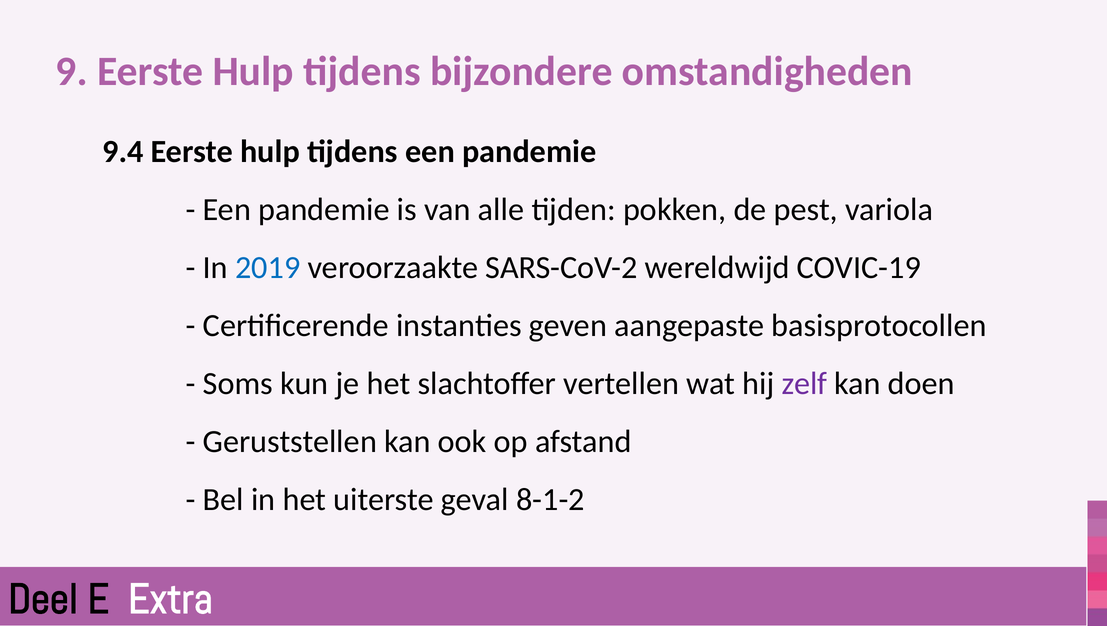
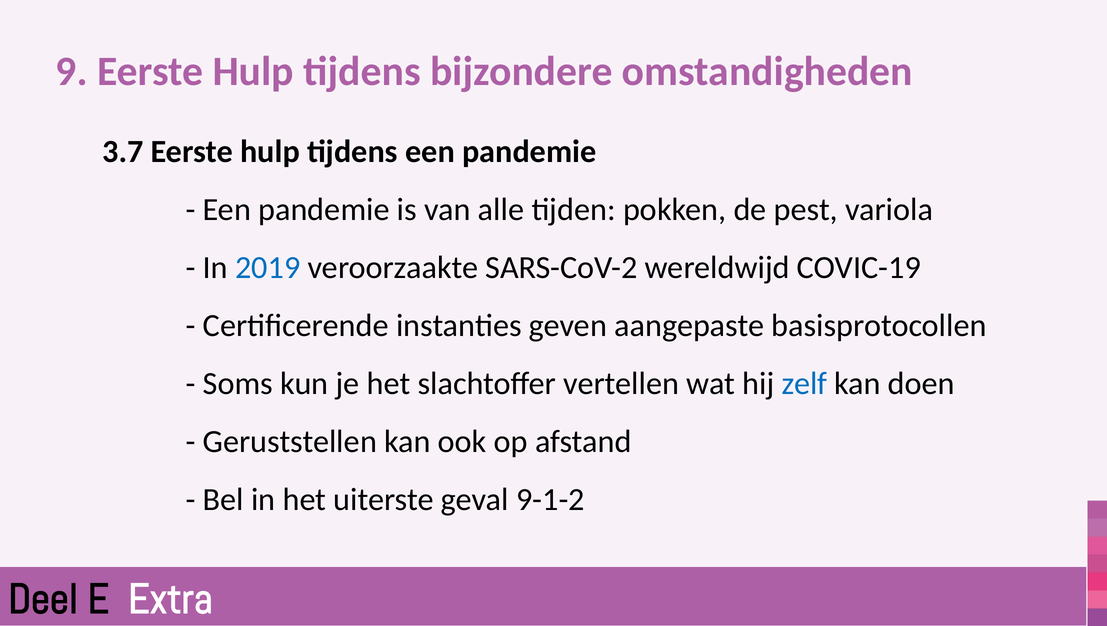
9.4: 9.4 -> 3.7
zelf colour: purple -> blue
8-1-2: 8-1-2 -> 9-1-2
